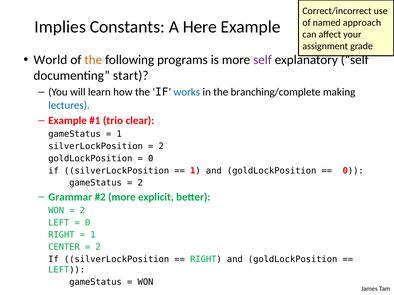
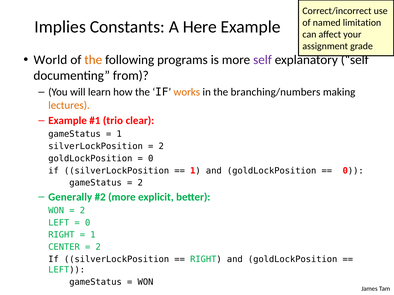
approach: approach -> limitation
start: start -> from
works colour: blue -> orange
branching/complete: branching/complete -> branching/numbers
lectures colour: blue -> orange
Grammar: Grammar -> Generally
